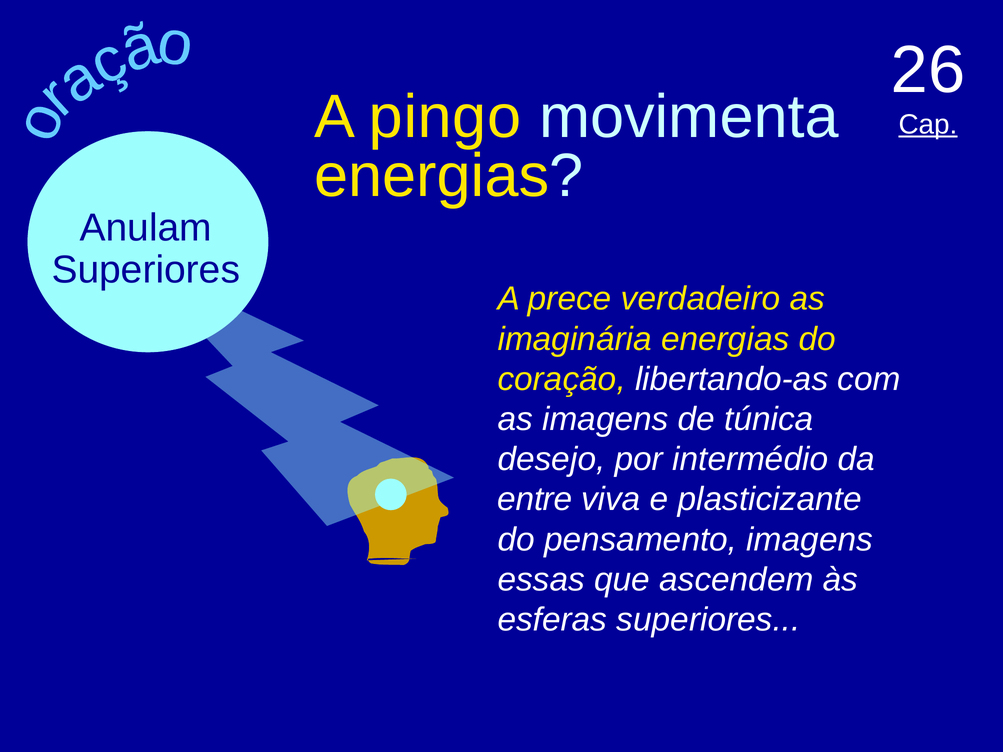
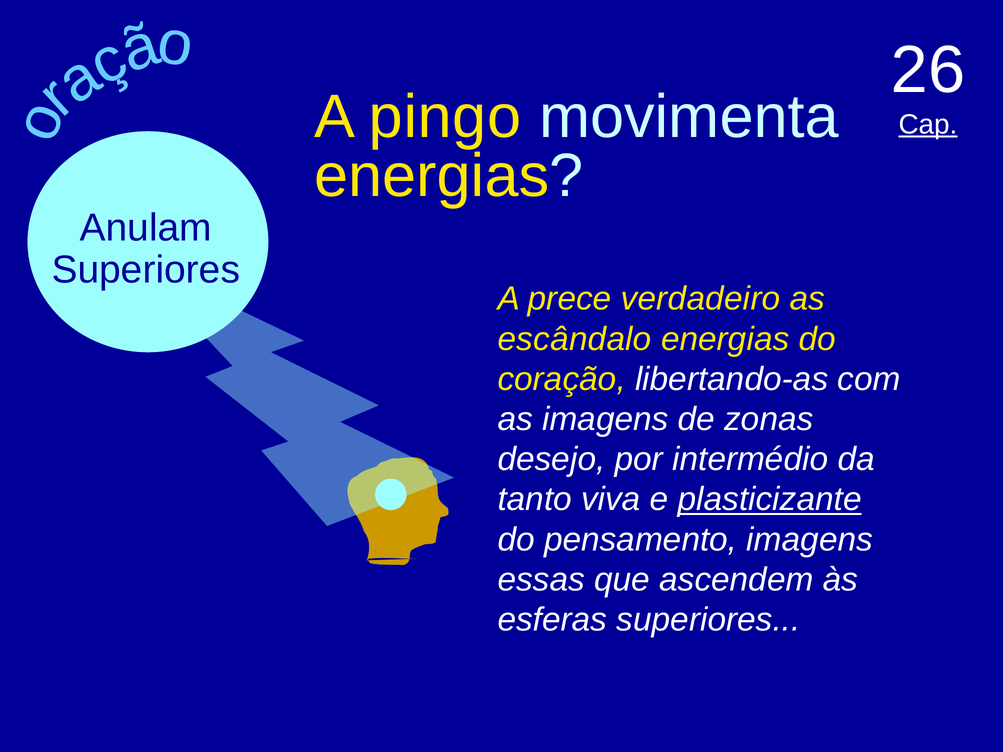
imaginária: imaginária -> escândalo
túnica: túnica -> zonas
entre: entre -> tanto
plasticizante underline: none -> present
